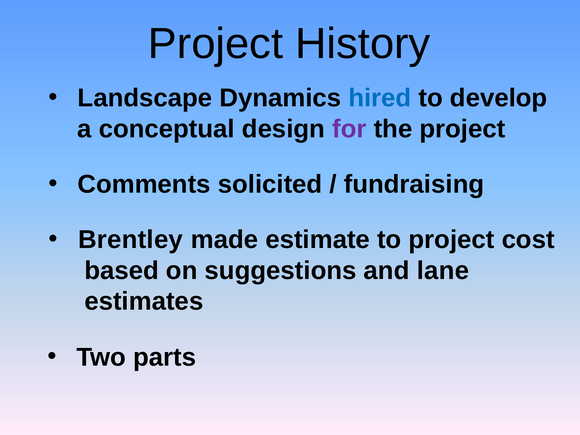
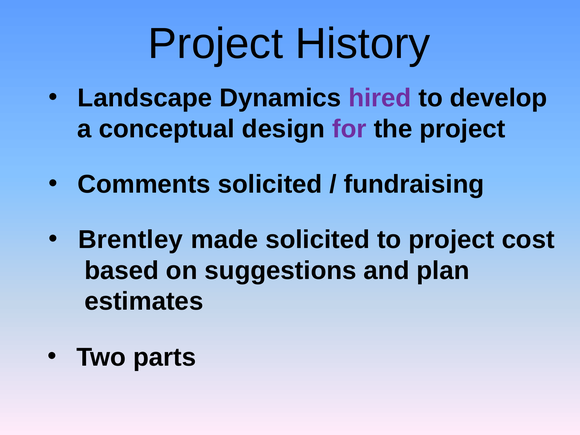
hired colour: blue -> purple
made estimate: estimate -> solicited
lane: lane -> plan
